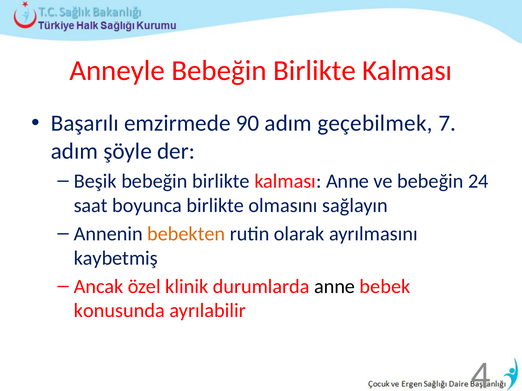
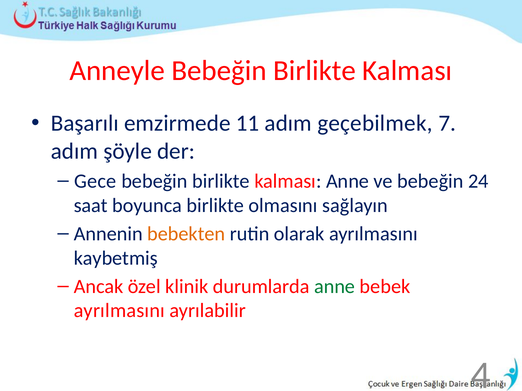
90: 90 -> 11
Beşik: Beşik -> Gece
anne at (335, 287) colour: black -> green
konusunda at (119, 311): konusunda -> ayrılmasını
